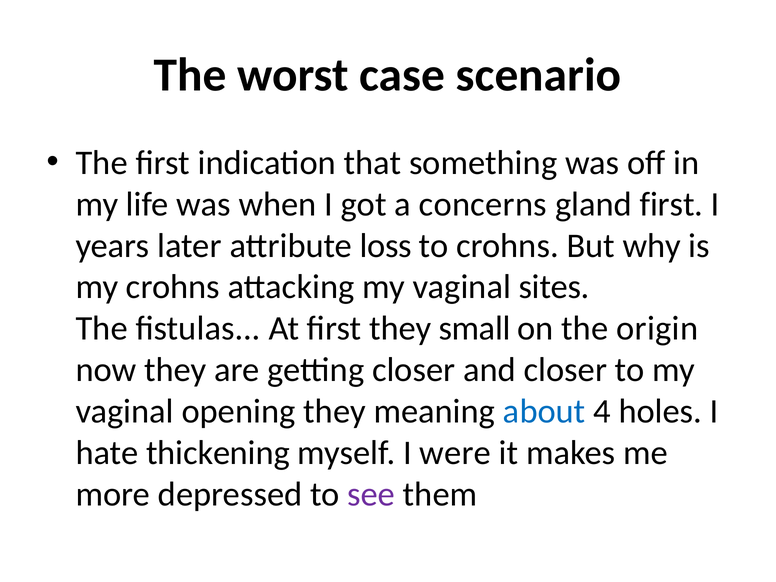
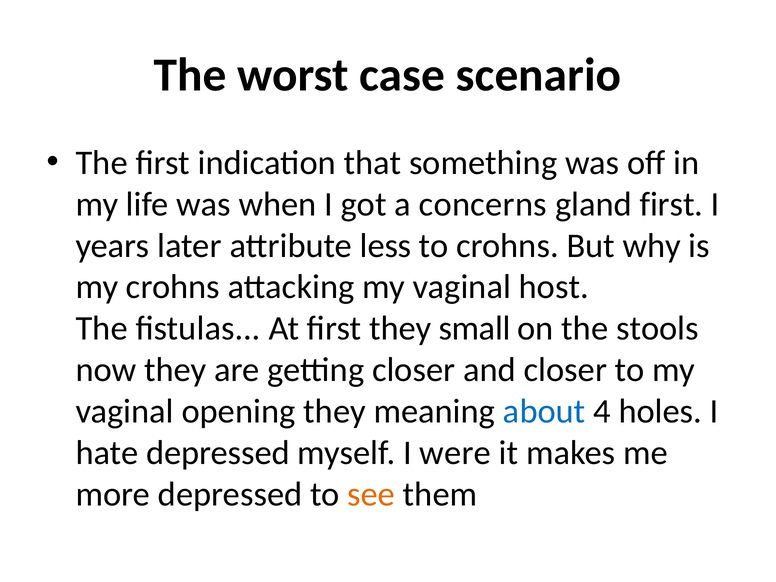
loss: loss -> less
sites: sites -> host
origin: origin -> stools
hate thickening: thickening -> depressed
see colour: purple -> orange
